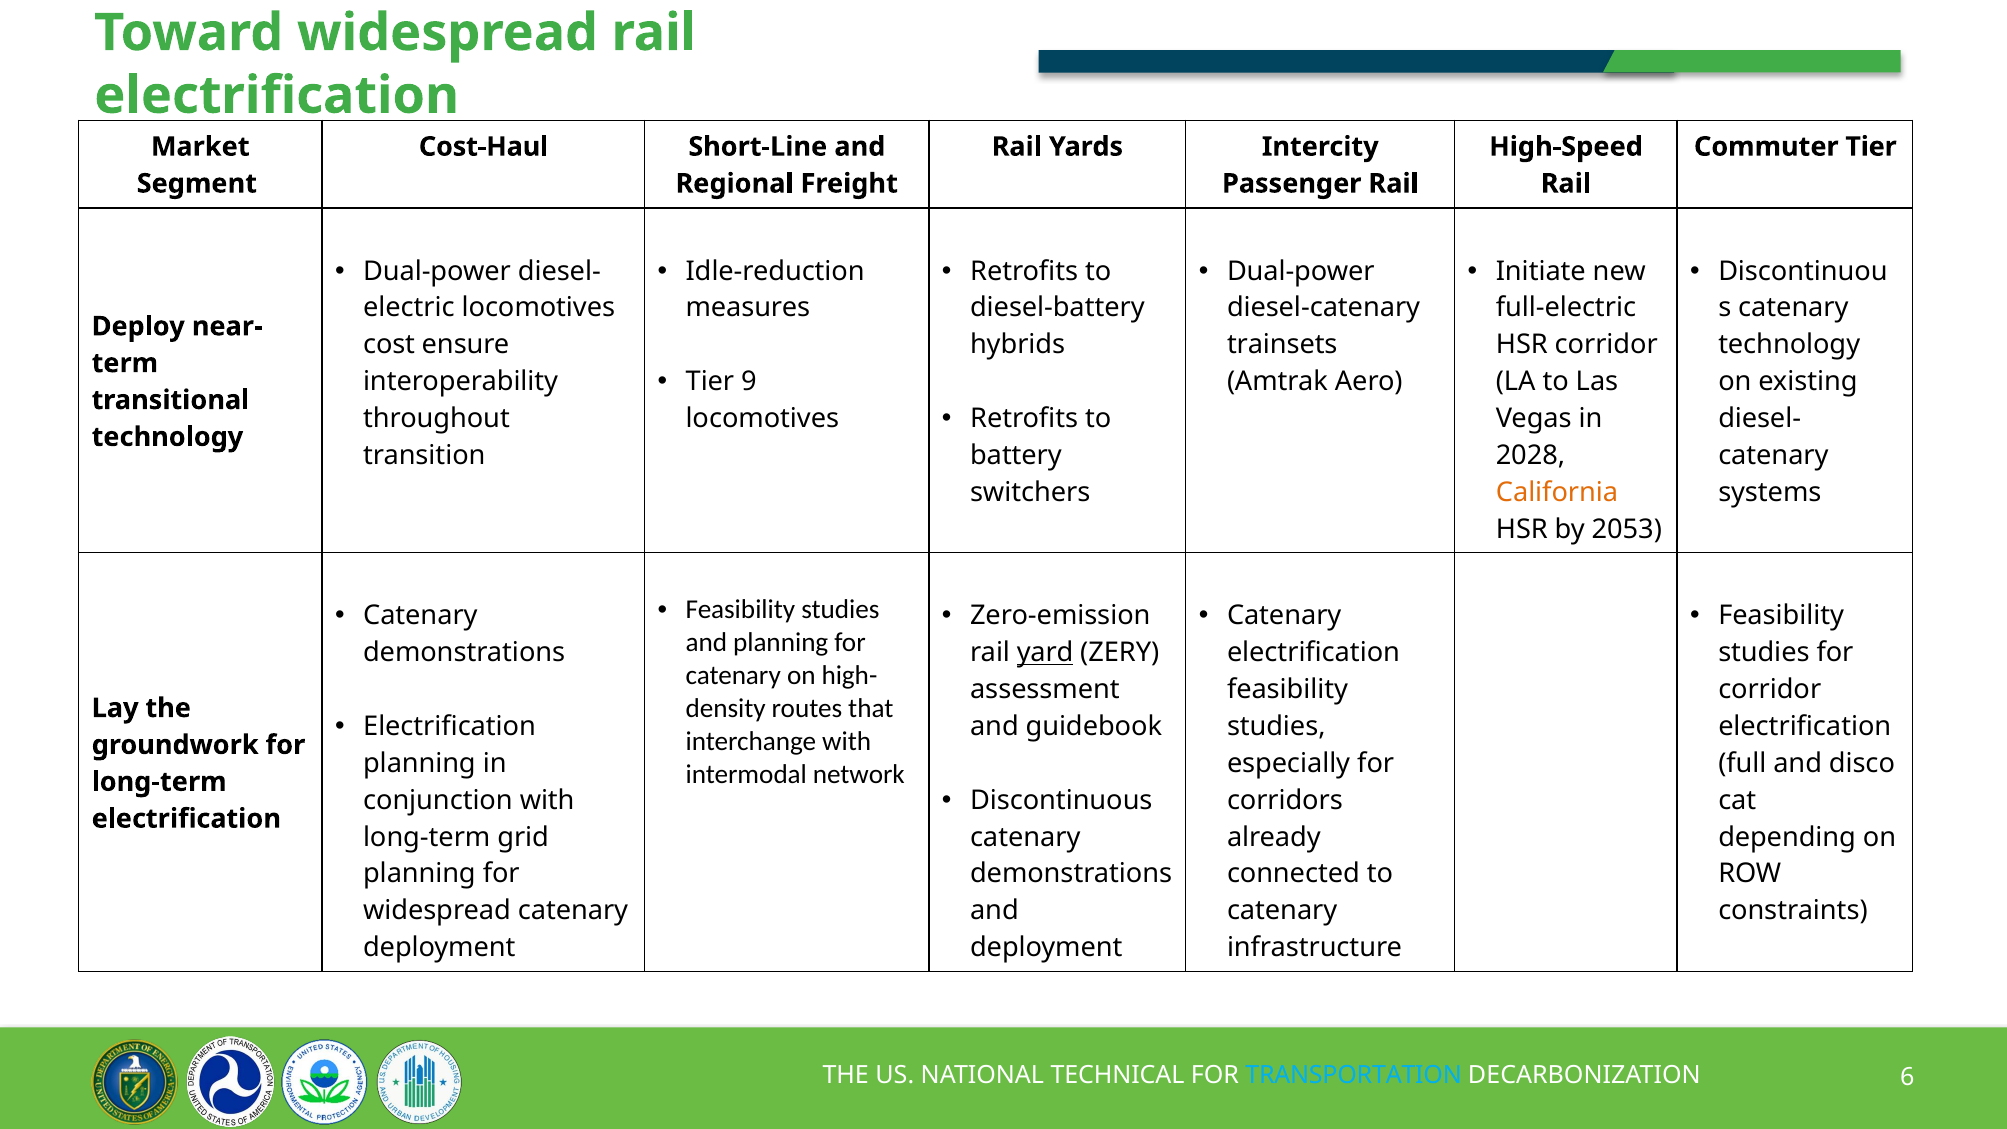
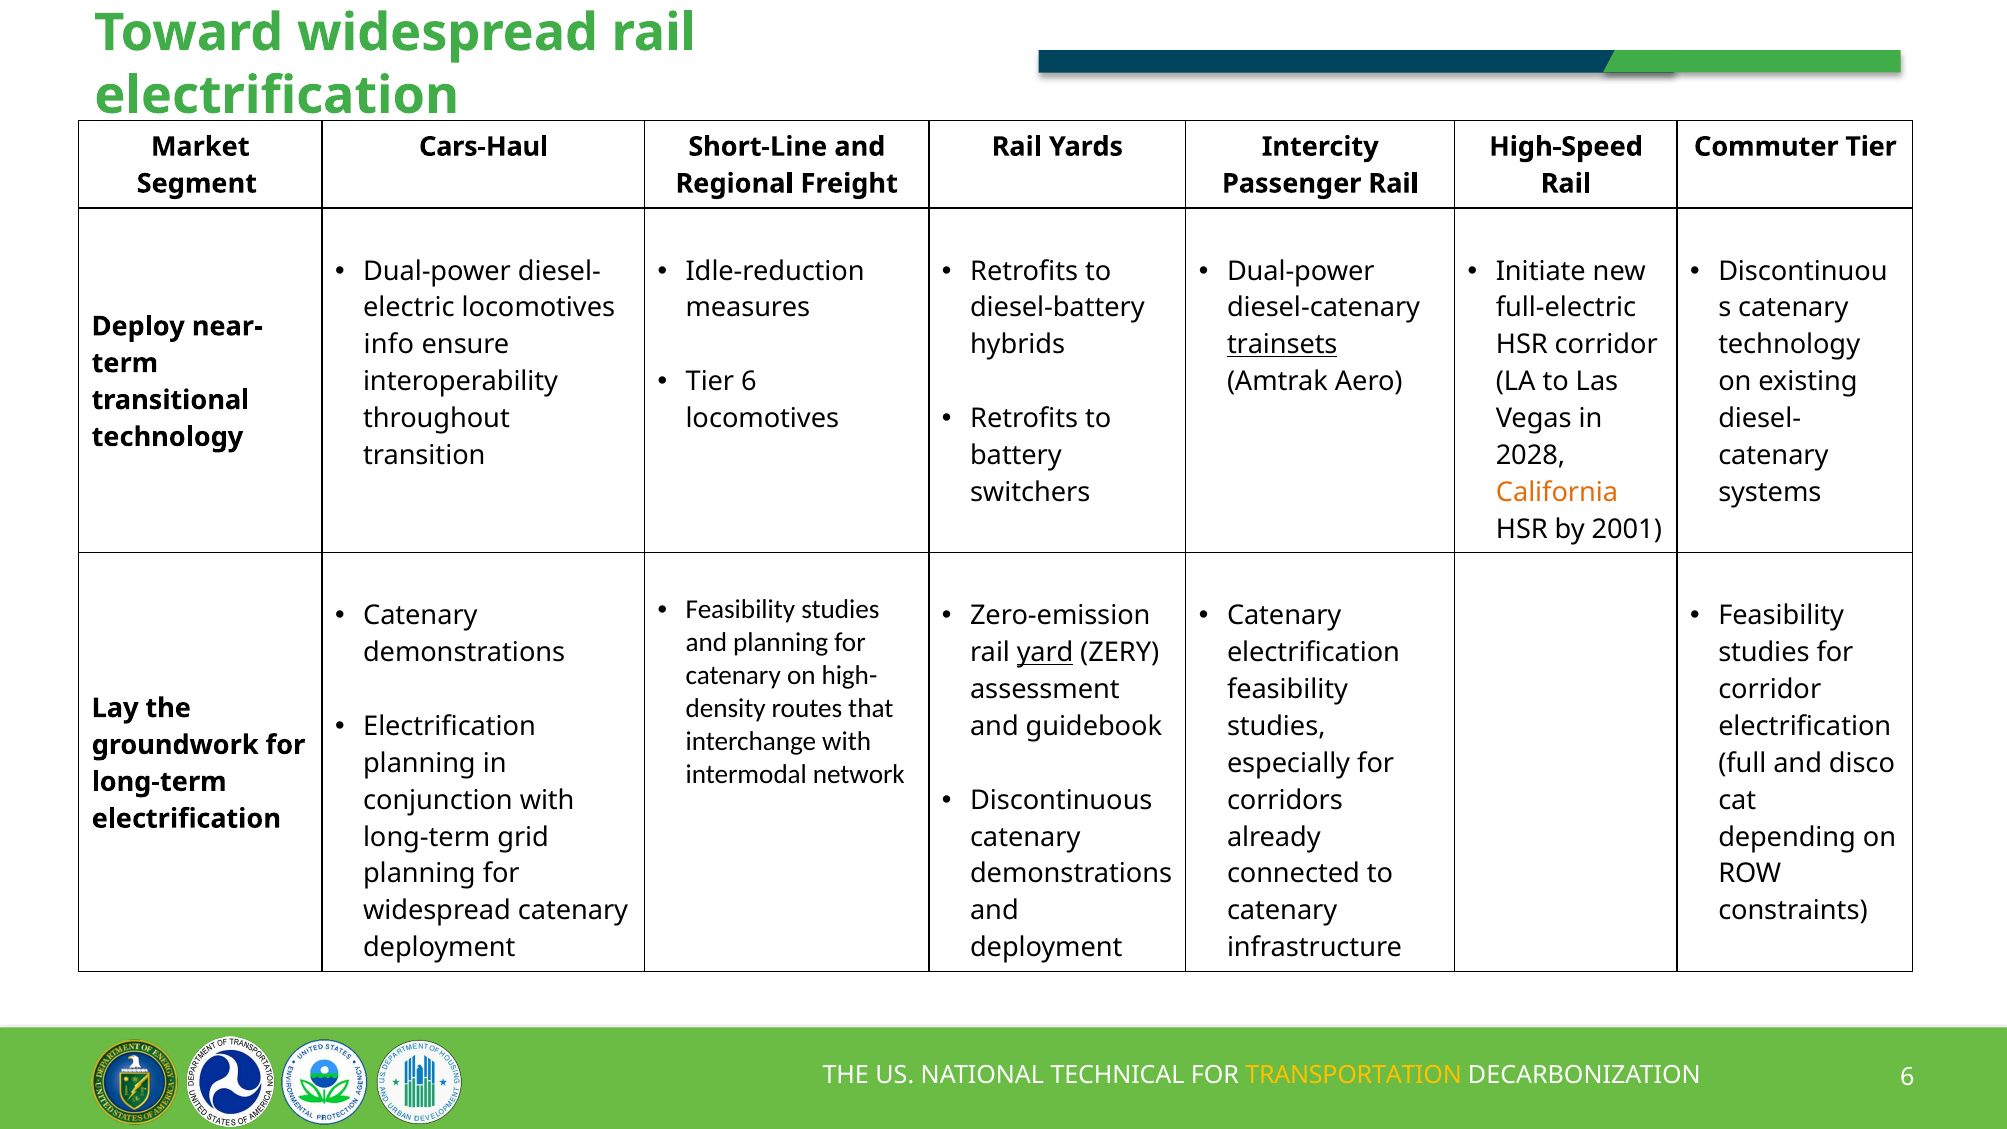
Cost-Haul: Cost-Haul -> Cars-Haul
cost: cost -> info
trainsets underline: none -> present
Tier 9: 9 -> 6
2053: 2053 -> 2001
TRANSPORTATION colour: light blue -> yellow
